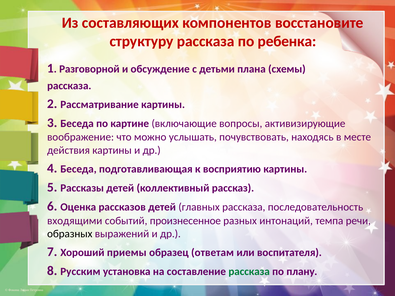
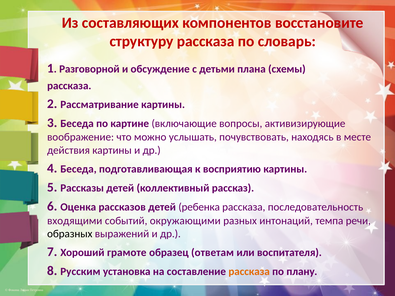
ребенка: ребенка -> словарь
главных: главных -> ребенка
произнесенное: произнесенное -> окружающими
приемы: приемы -> грамоте
рассказа at (249, 272) colour: green -> orange
